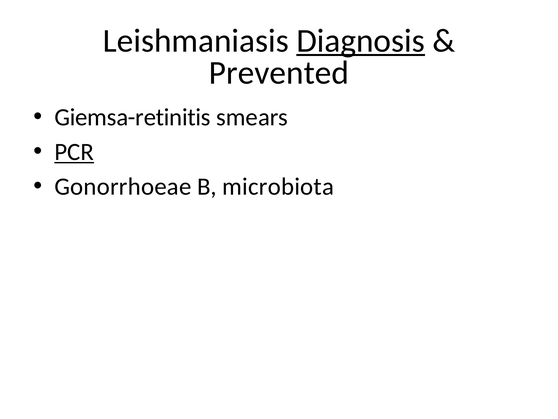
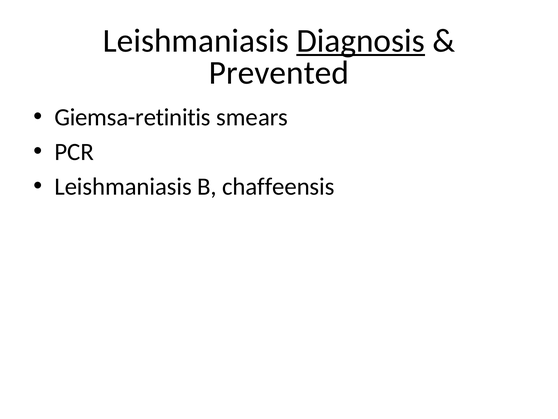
PCR underline: present -> none
Gonorrhoeae at (123, 187): Gonorrhoeae -> Leishmaniasis
microbiota: microbiota -> chaffeensis
